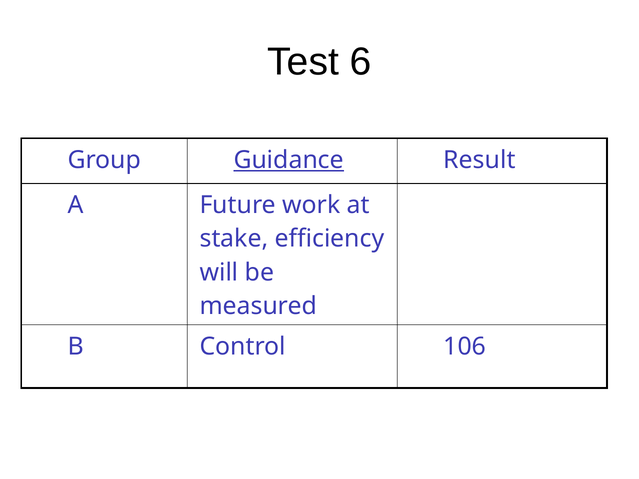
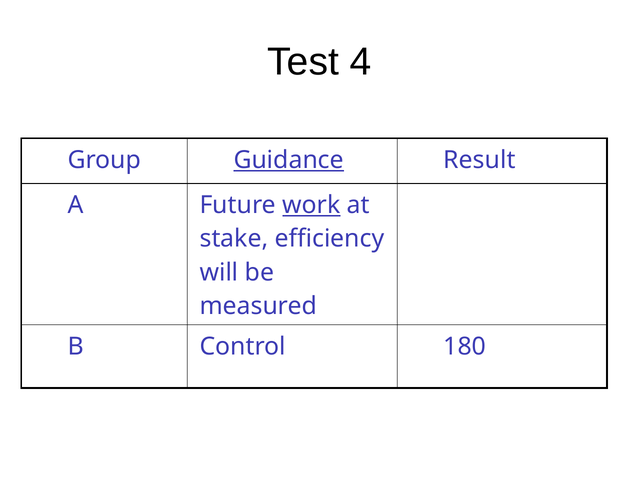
6: 6 -> 4
work underline: none -> present
106: 106 -> 180
